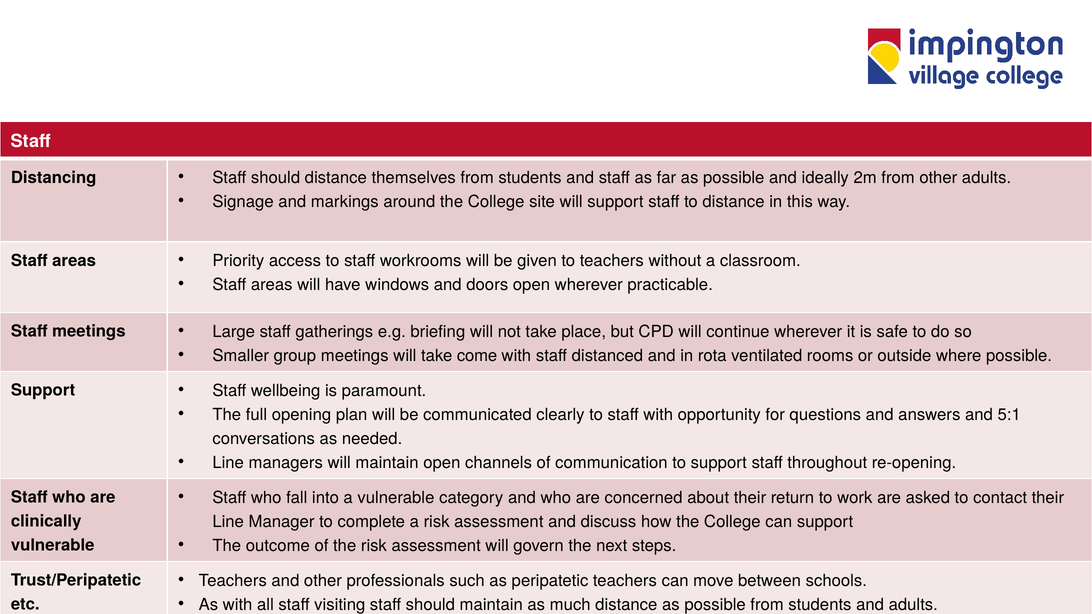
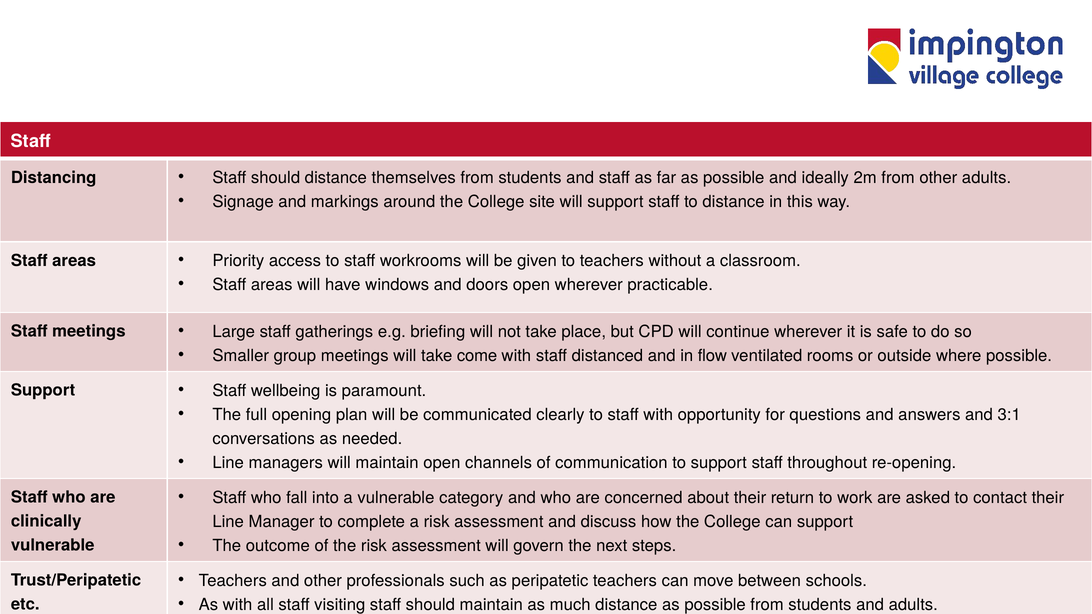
rota: rota -> flow
5:1: 5:1 -> 3:1
